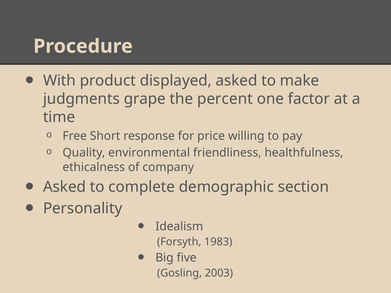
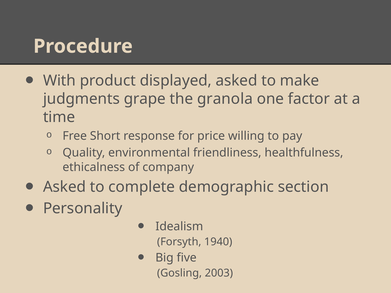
percent: percent -> granola
1983: 1983 -> 1940
